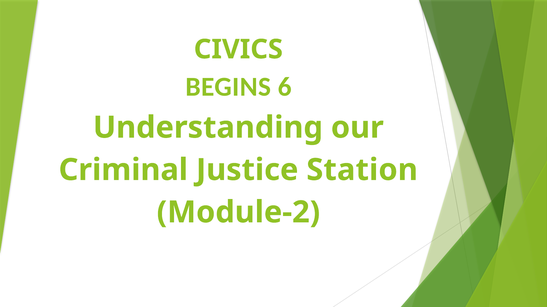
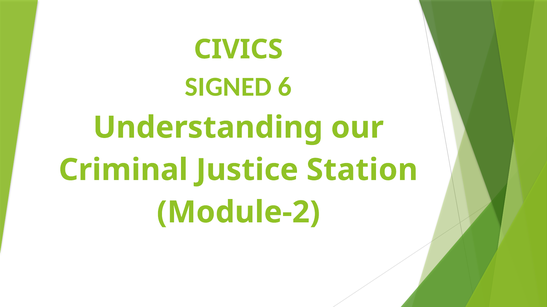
BEGINS: BEGINS -> SIGNED
